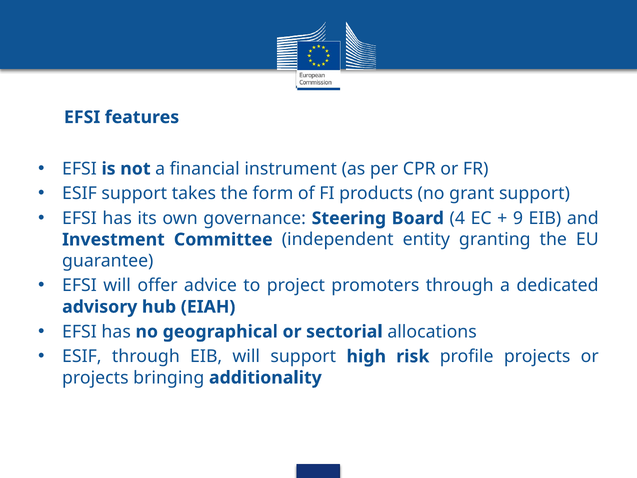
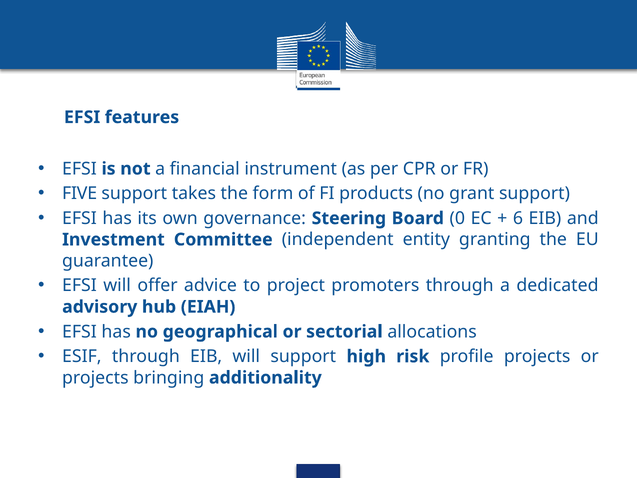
ESIF at (79, 193): ESIF -> FIVE
4: 4 -> 0
9: 9 -> 6
